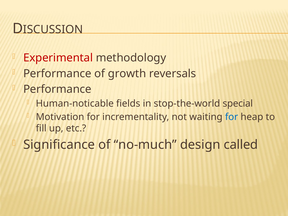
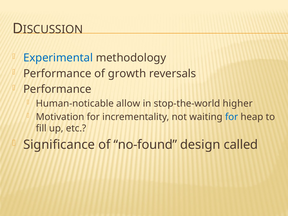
Experimental colour: red -> blue
fields: fields -> allow
special: special -> higher
no-much: no-much -> no-found
